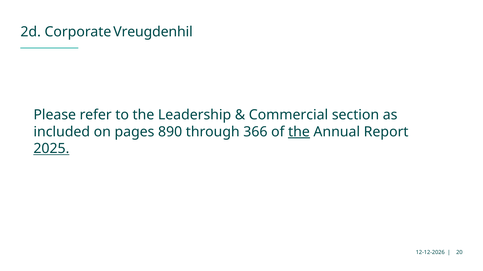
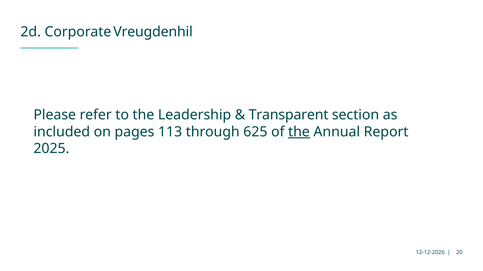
Commercial: Commercial -> Transparent
890: 890 -> 113
366: 366 -> 625
2025 underline: present -> none
